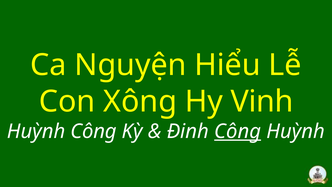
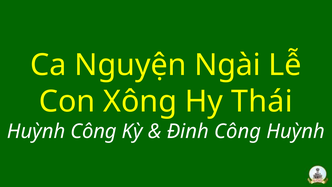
Hiểu: Hiểu -> Ngài
Vinh: Vinh -> Thái
Công at (238, 131) underline: present -> none
